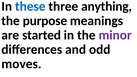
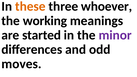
these colour: blue -> orange
anything: anything -> whoever
purpose: purpose -> working
